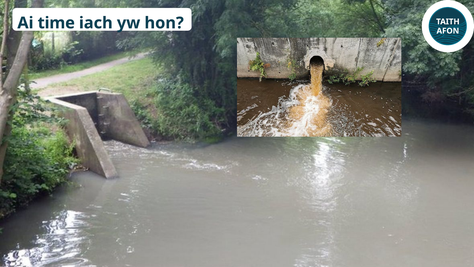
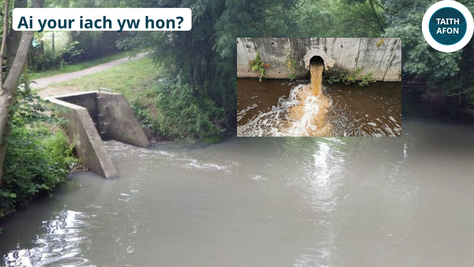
time: time -> your
